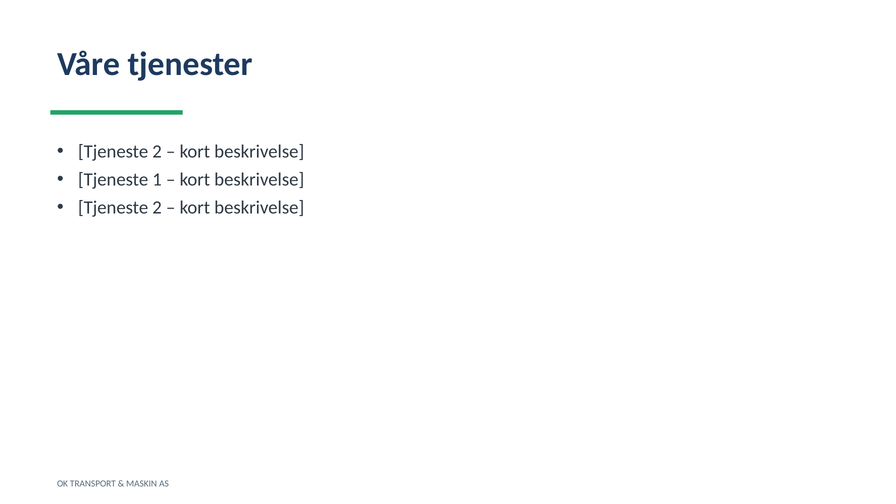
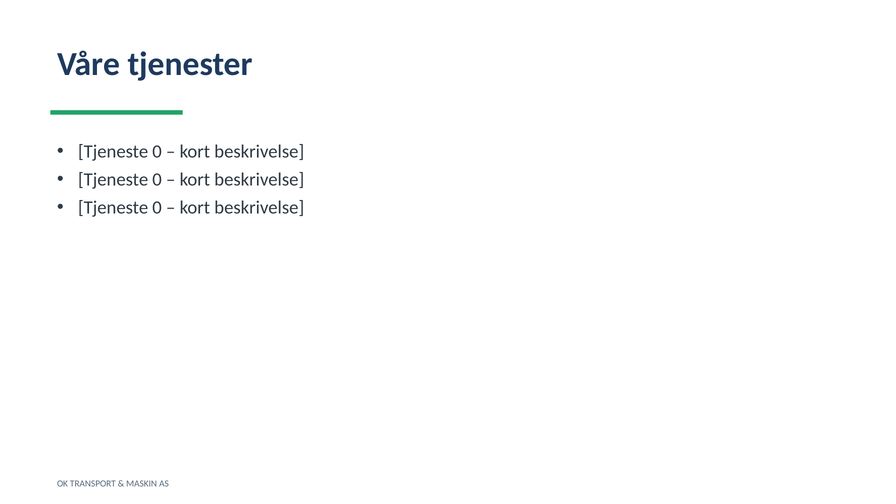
2 at (157, 152): 2 -> 0
1 at (157, 180): 1 -> 0
2 at (157, 208): 2 -> 0
